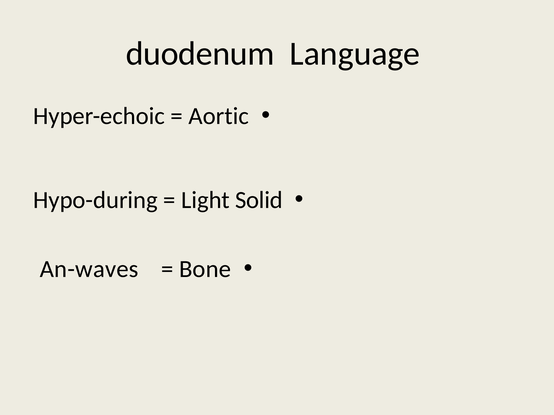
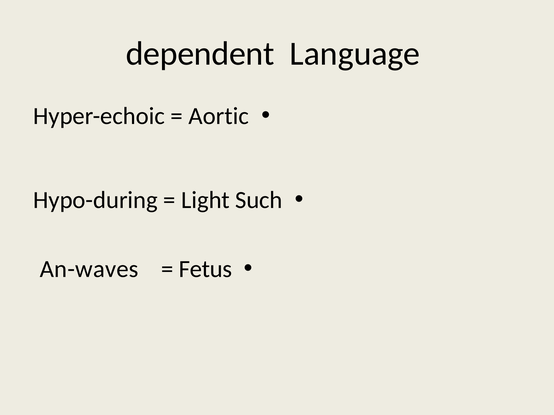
duodenum: duodenum -> dependent
Solid: Solid -> Such
Bone: Bone -> Fetus
